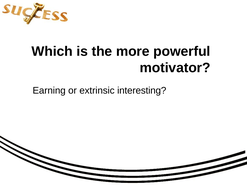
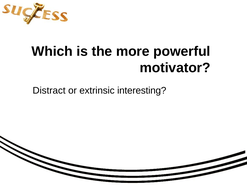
Earning: Earning -> Distract
